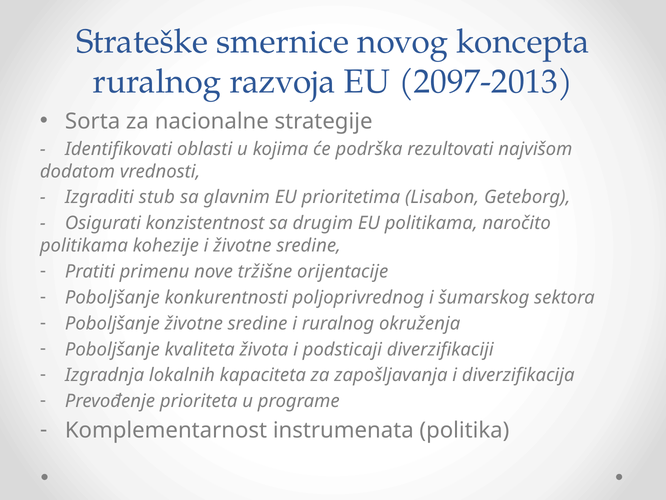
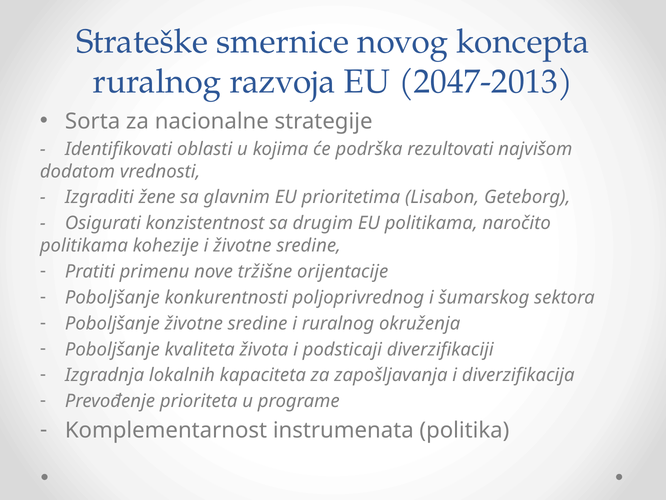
2097-2013: 2097-2013 -> 2047-2013
stub: stub -> žene
